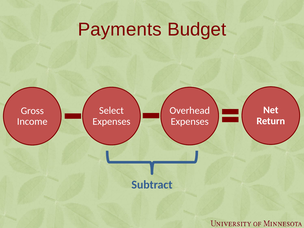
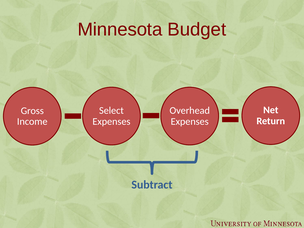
Payments: Payments -> Minnesota
